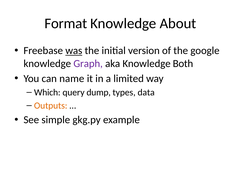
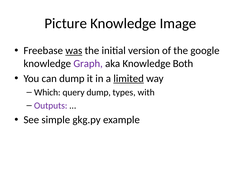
Format: Format -> Picture
About: About -> Image
can name: name -> dump
limited underline: none -> present
data: data -> with
Outputs colour: orange -> purple
